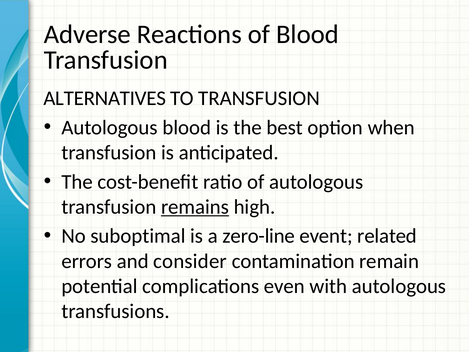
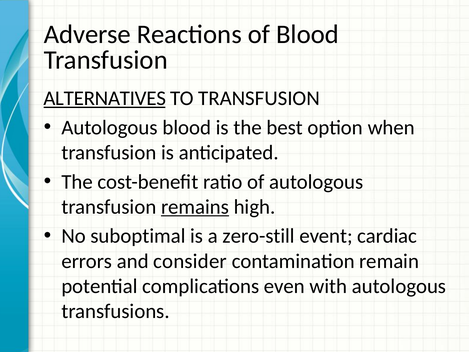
ALTERNATIVES underline: none -> present
zero-line: zero-line -> zero-still
related: related -> cardiac
